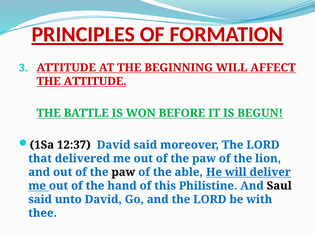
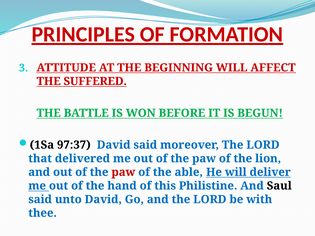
THE ATTITUDE: ATTITUDE -> SUFFERED
12:37: 12:37 -> 97:37
paw at (123, 172) colour: black -> red
